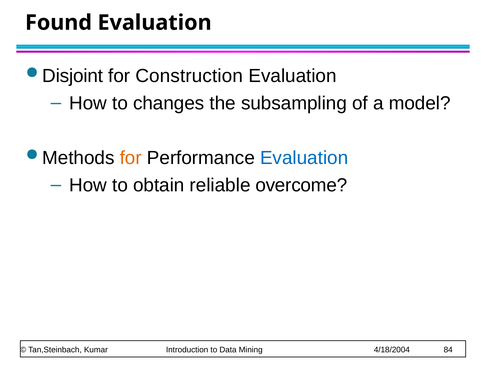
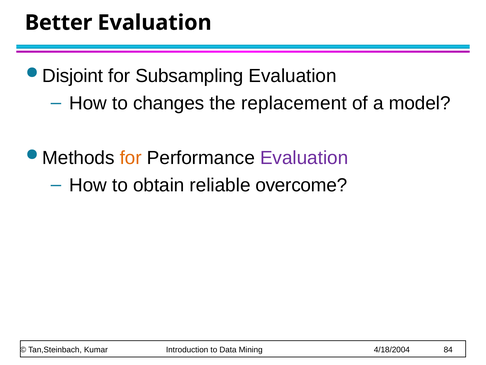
Found: Found -> Better
Construction: Construction -> Subsampling
subsampling: subsampling -> replacement
Evaluation at (304, 158) colour: blue -> purple
